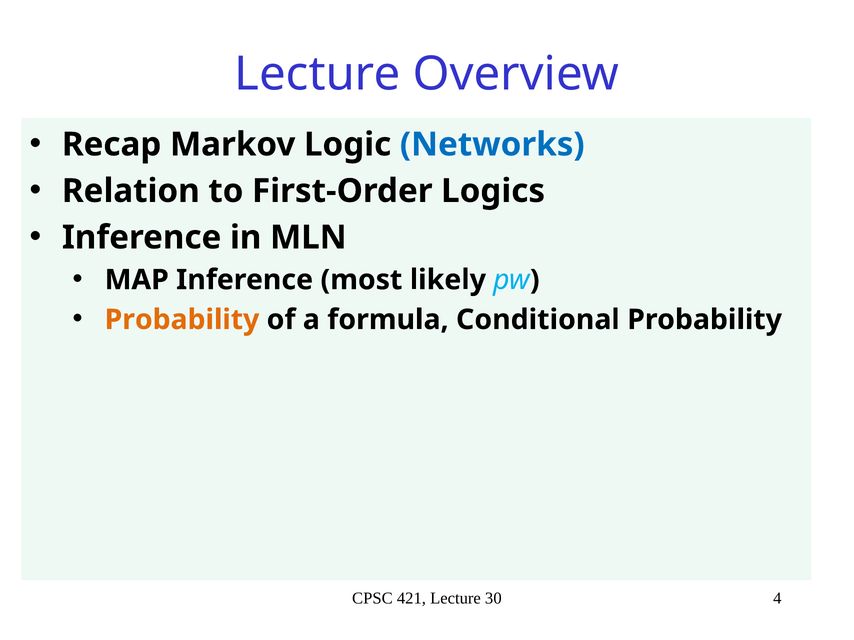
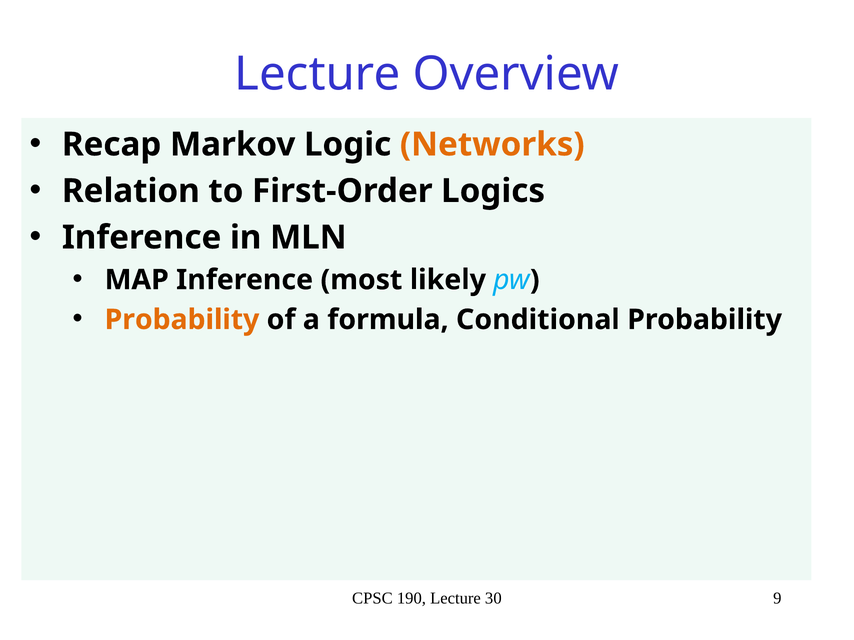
Networks colour: blue -> orange
421: 421 -> 190
4: 4 -> 9
